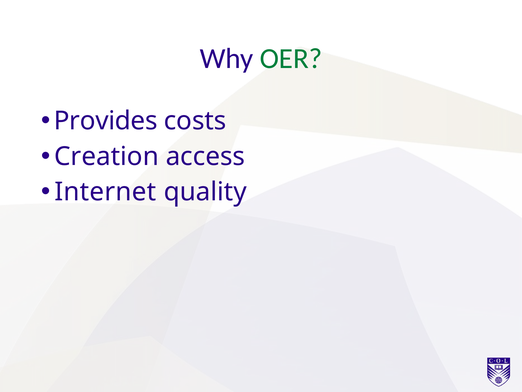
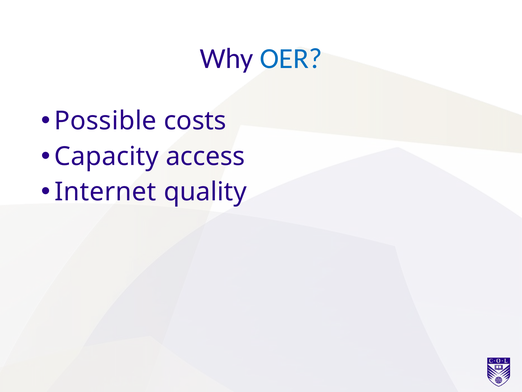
OER colour: green -> blue
Provides: Provides -> Possible
Creation: Creation -> Capacity
